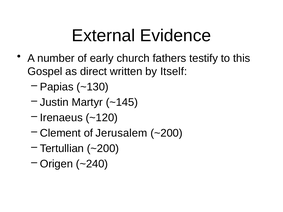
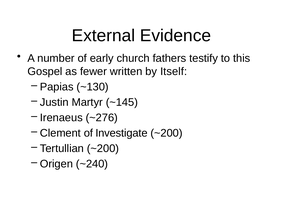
direct: direct -> fewer
~120: ~120 -> ~276
Jerusalem: Jerusalem -> Investigate
